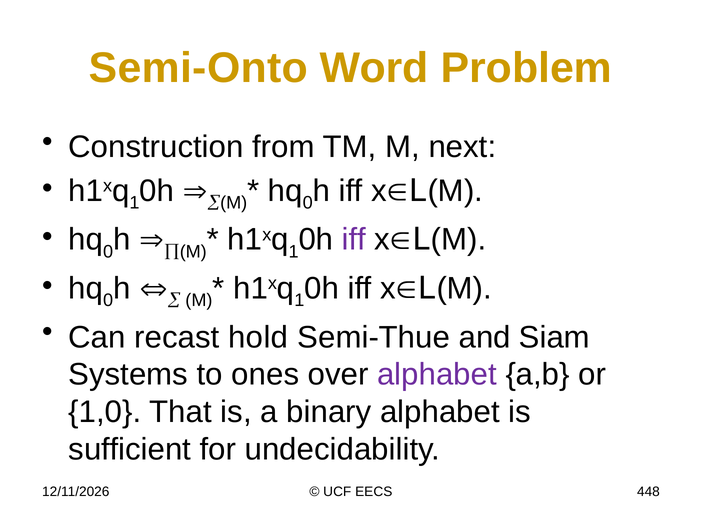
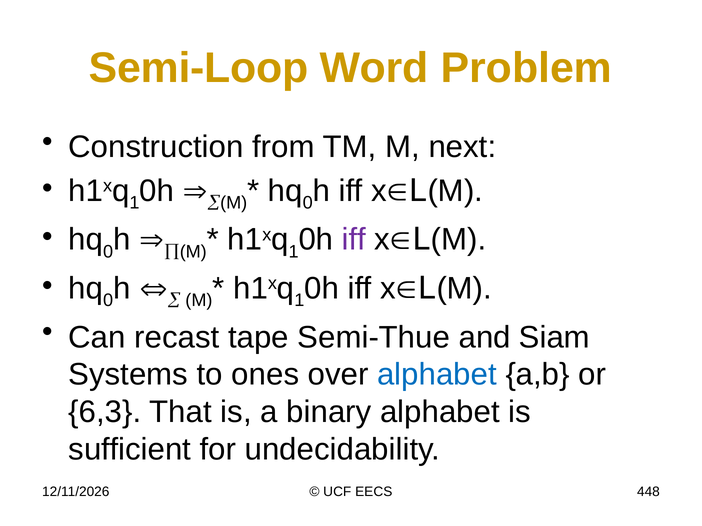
Semi-Onto: Semi-Onto -> Semi-Loop
hold: hold -> tape
alphabet at (437, 375) colour: purple -> blue
1,0: 1,0 -> 6,3
